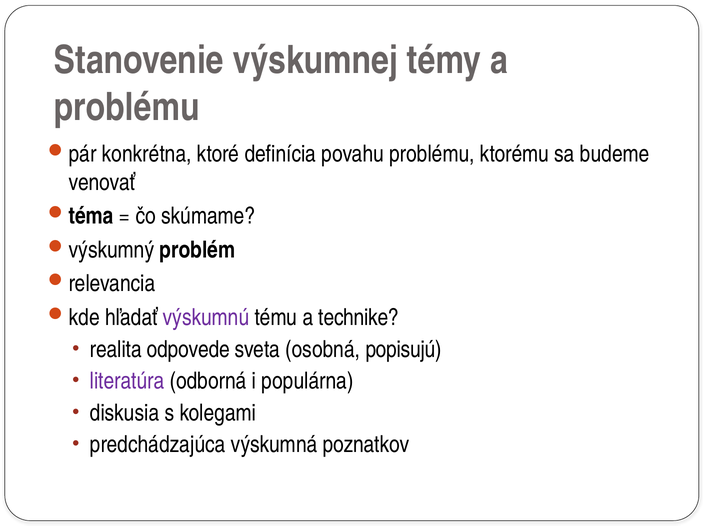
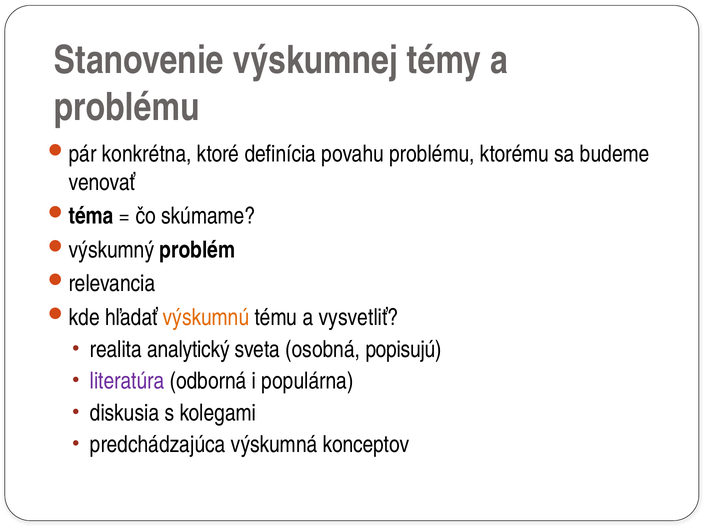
výskumnú colour: purple -> orange
technike: technike -> vysvetliť
odpovede: odpovede -> analytický
poznatkov: poznatkov -> konceptov
